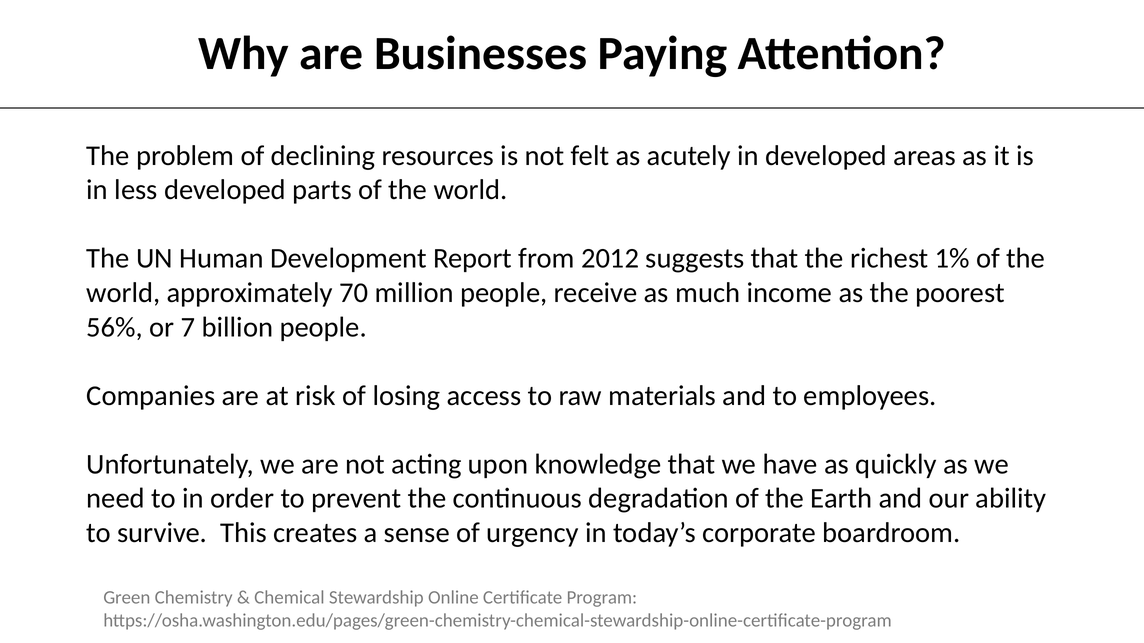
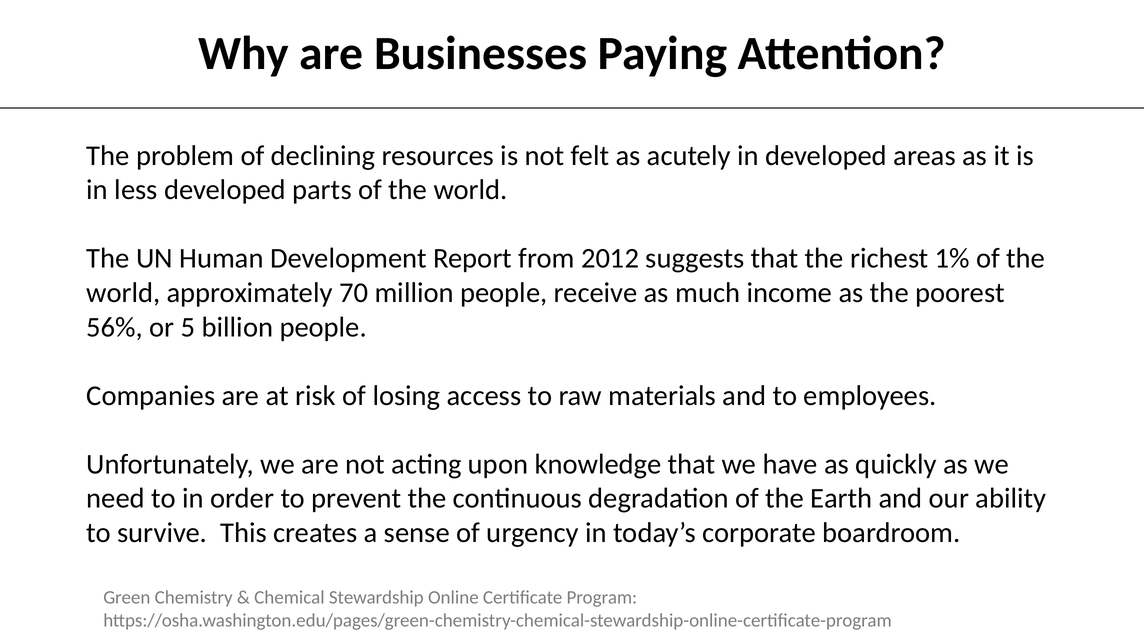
7: 7 -> 5
